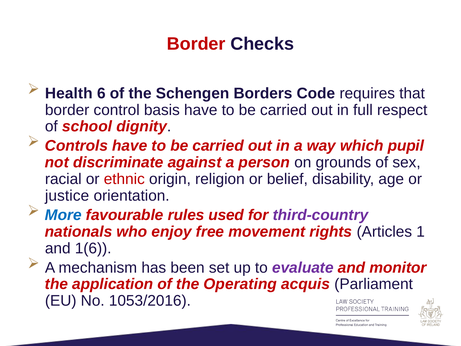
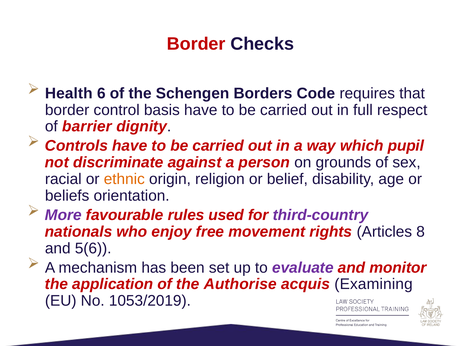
school: school -> barrier
ethnic colour: red -> orange
justice: justice -> beliefs
More colour: blue -> purple
1: 1 -> 8
1(6: 1(6 -> 5(6
Operating: Operating -> Authorise
Parliament: Parliament -> Examining
1053/2016: 1053/2016 -> 1053/2019
